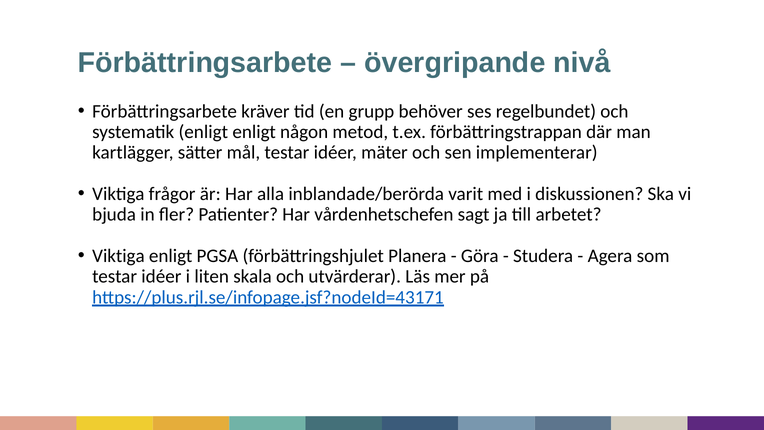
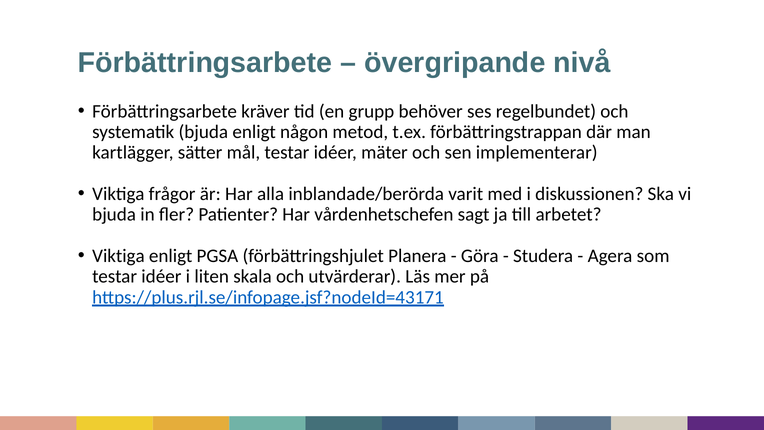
systematik enligt: enligt -> bjuda
